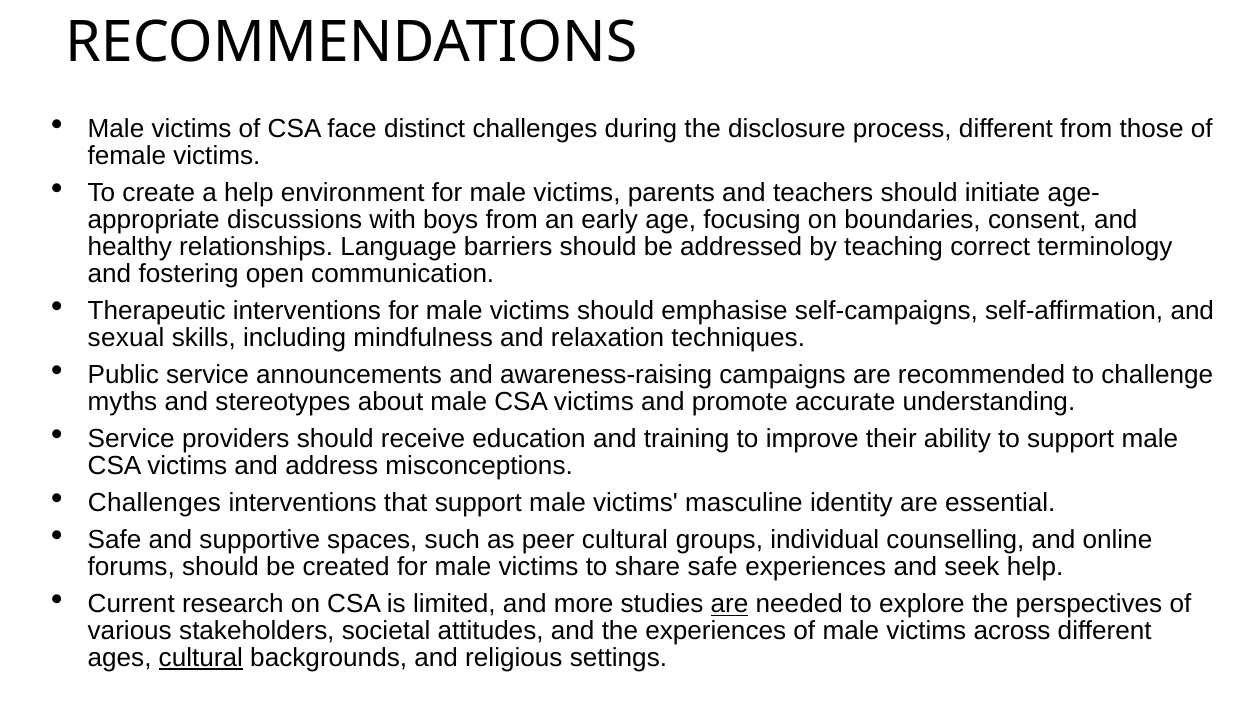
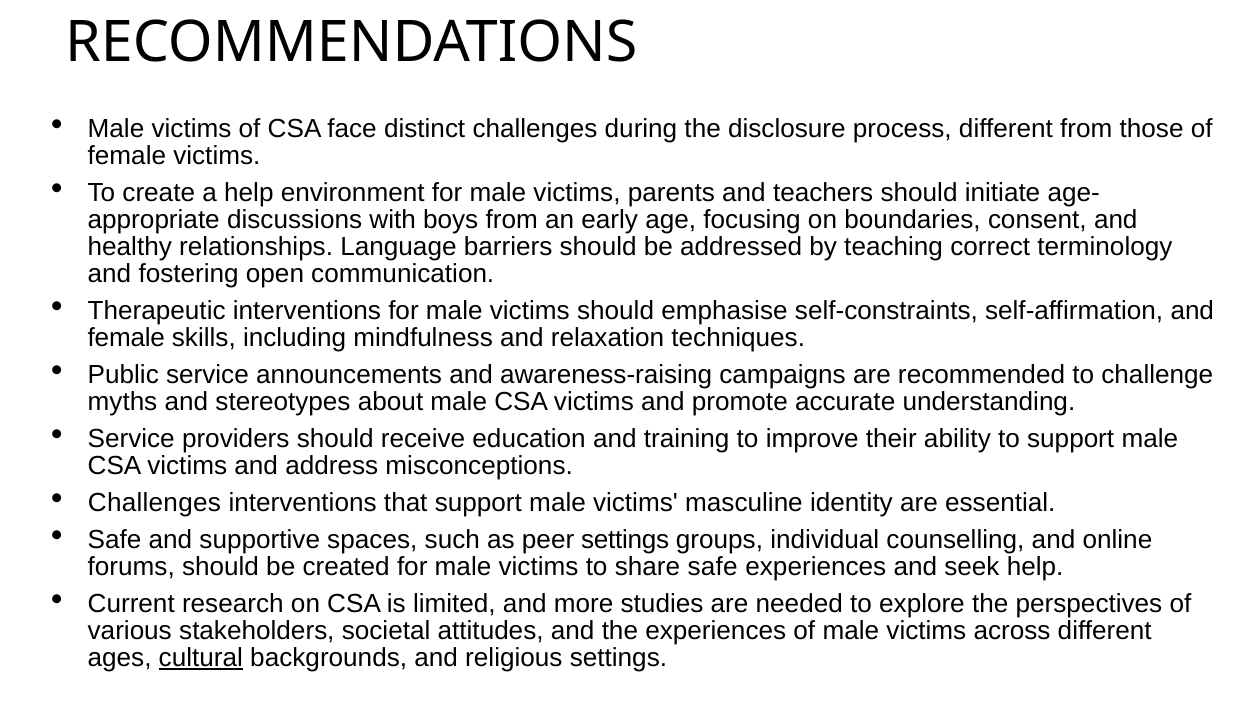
self-campaigns: self-campaigns -> self-constraints
sexual at (126, 337): sexual -> female
peer cultural: cultural -> settings
are at (729, 604) underline: present -> none
